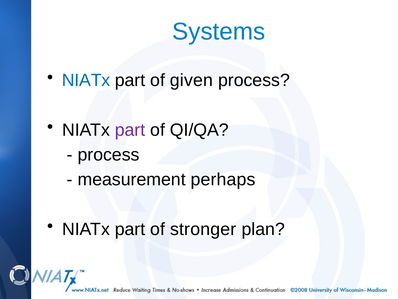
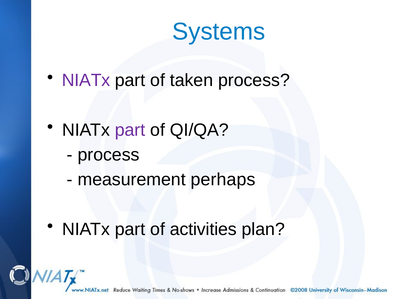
NIATx at (86, 80) colour: blue -> purple
given: given -> taken
stronger: stronger -> activities
